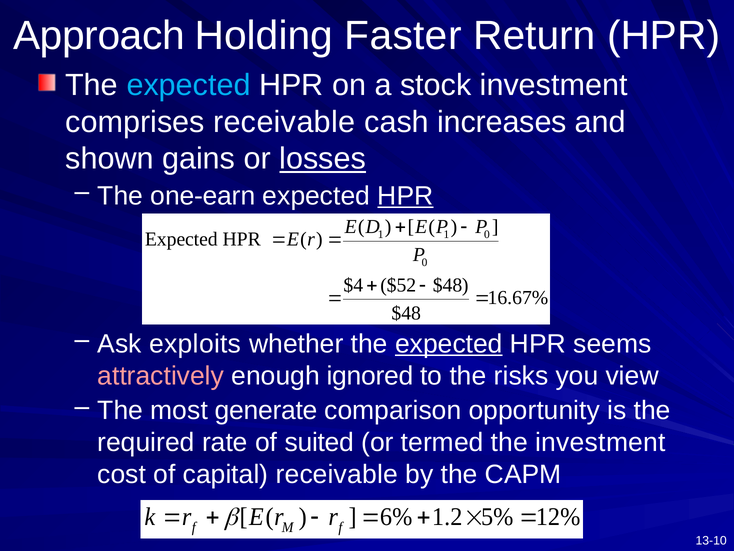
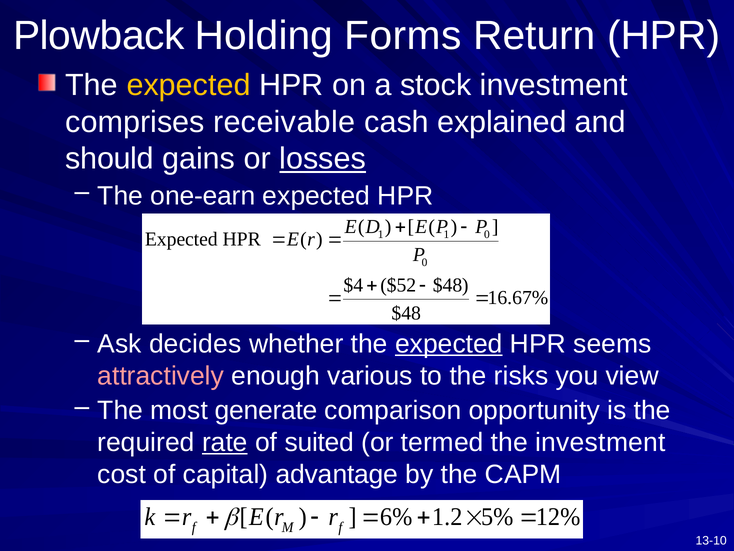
Approach: Approach -> Plowback
Faster: Faster -> Forms
expected at (189, 85) colour: light blue -> yellow
increases: increases -> explained
shown: shown -> should
HPR at (405, 196) underline: present -> none
exploits: exploits -> decides
ignored: ignored -> various
rate underline: none -> present
capital receivable: receivable -> advantage
